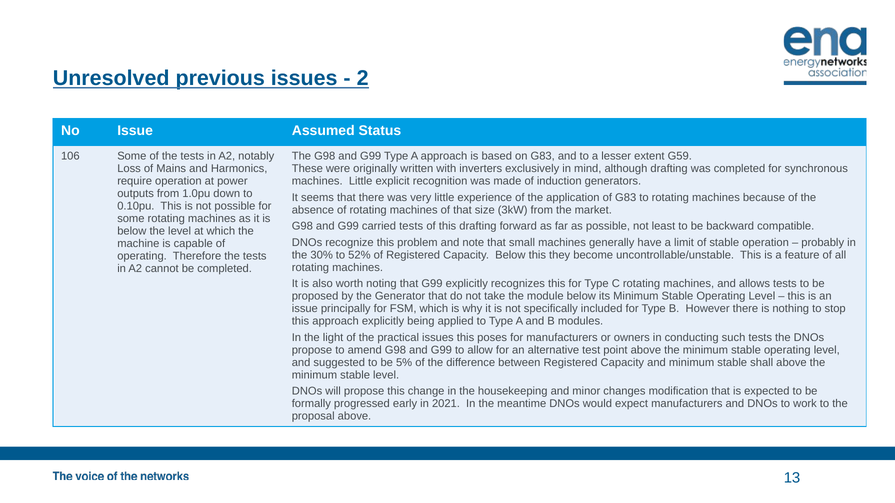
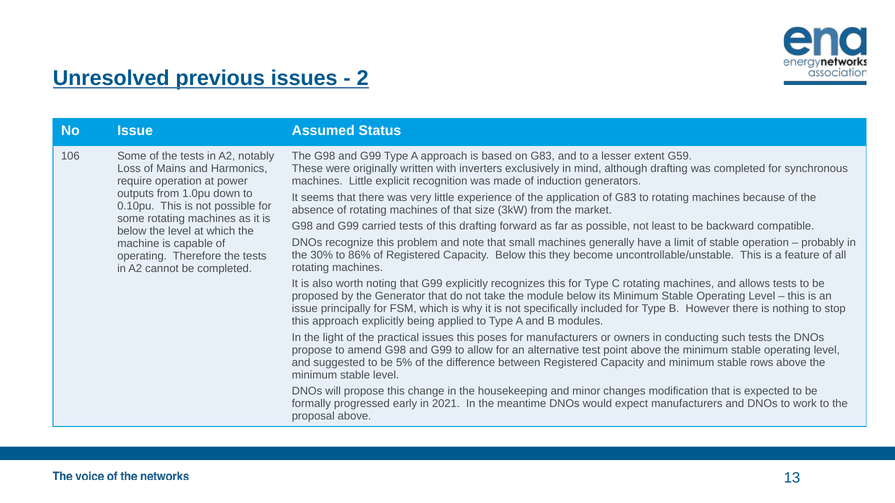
52%: 52% -> 86%
shall: shall -> rows
